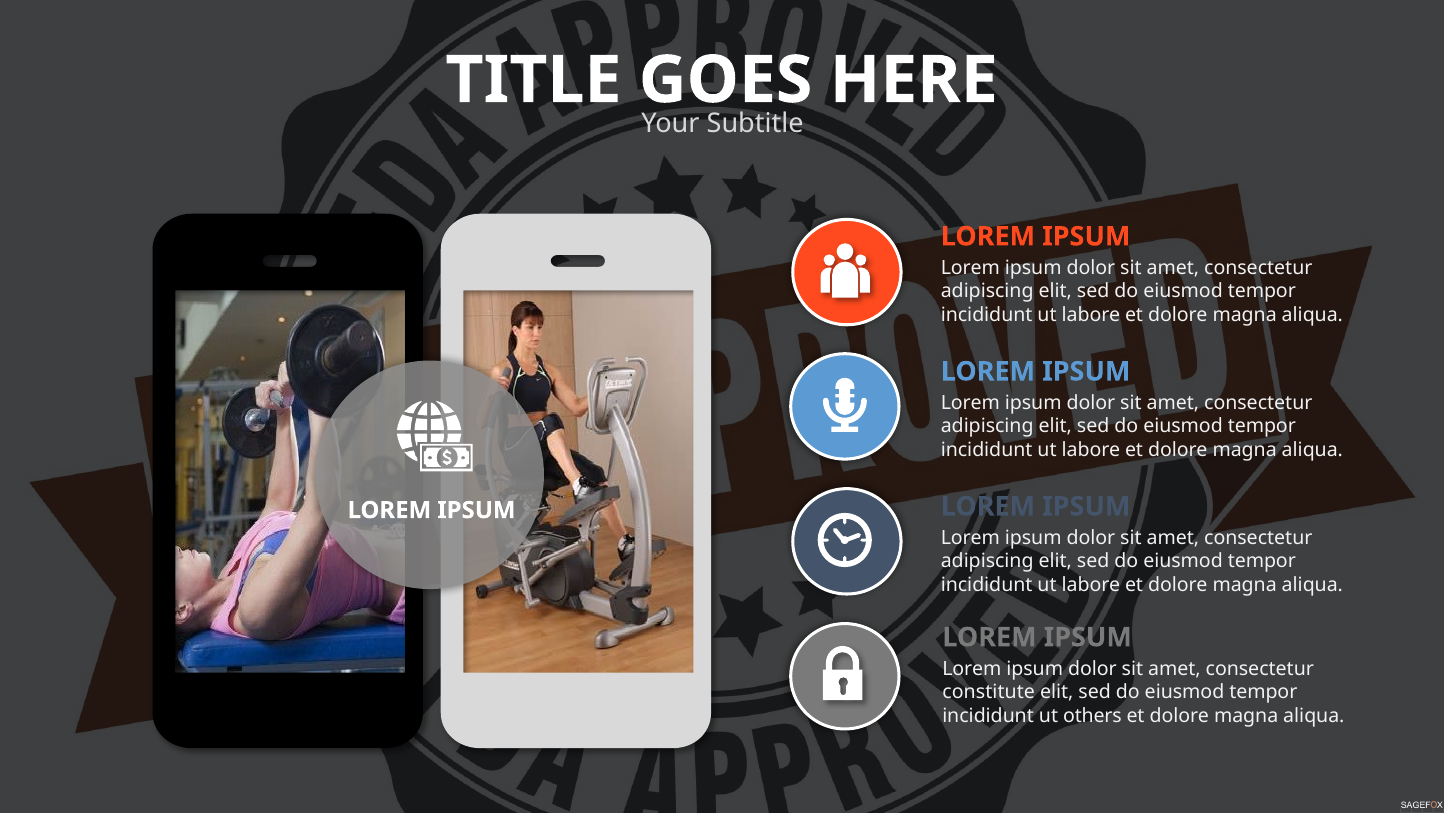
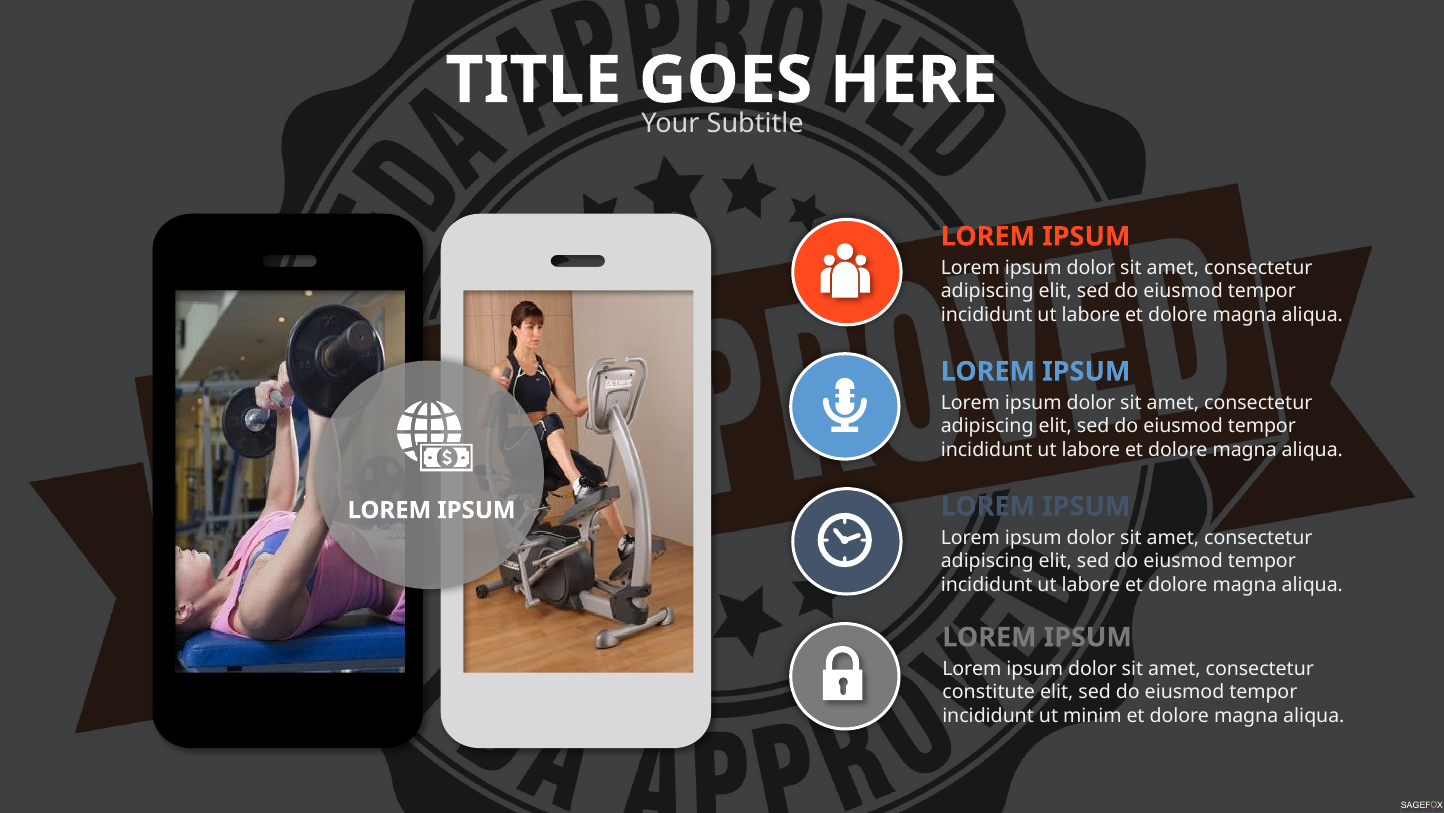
others: others -> minim
